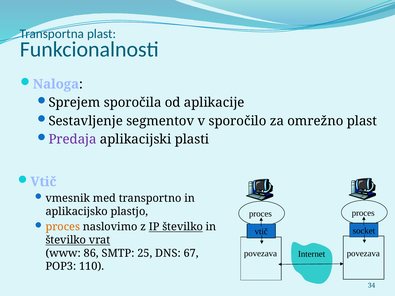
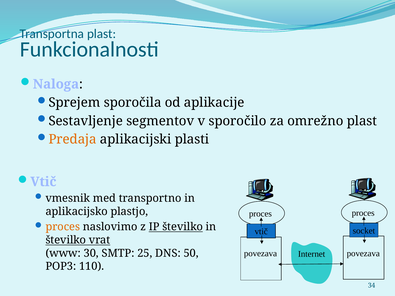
Predaja colour: purple -> orange
86: 86 -> 30
67: 67 -> 50
